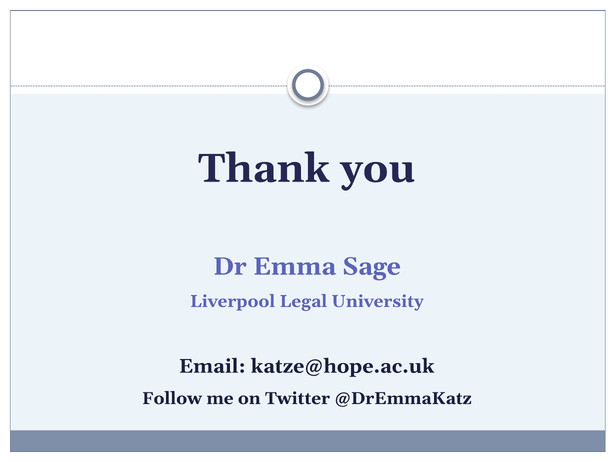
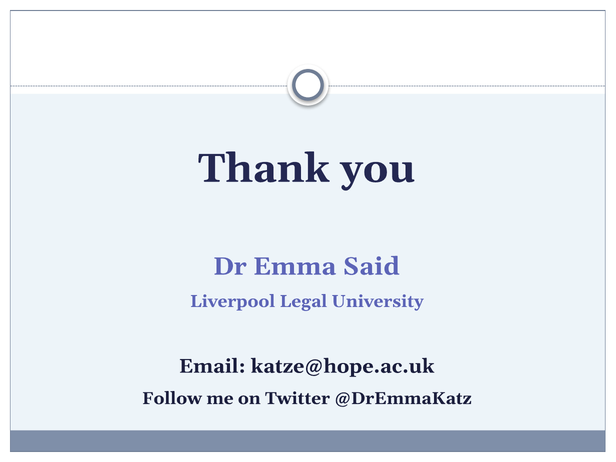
Sage: Sage -> Said
